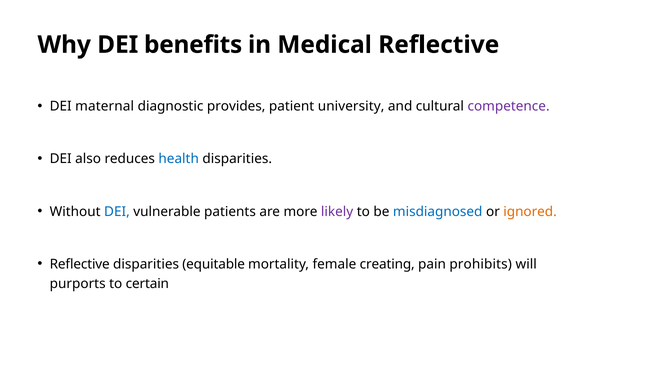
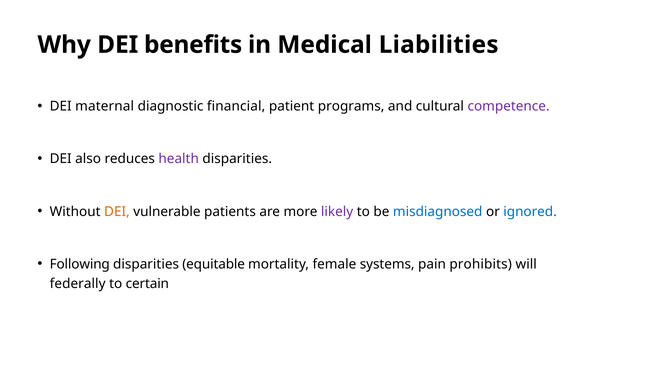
Medical Reflective: Reflective -> Liabilities
provides: provides -> financial
university: university -> programs
health colour: blue -> purple
DEI at (117, 211) colour: blue -> orange
ignored colour: orange -> blue
Reflective at (80, 264): Reflective -> Following
creating: creating -> systems
purports: purports -> federally
